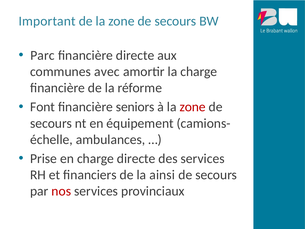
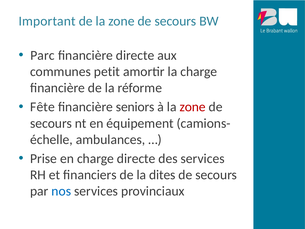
avec: avec -> petit
Font: Font -> Fête
ainsi: ainsi -> dites
nos colour: red -> blue
